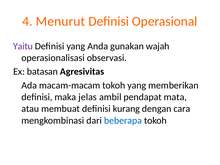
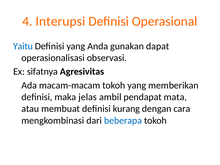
Menurut: Menurut -> Interupsi
Yaitu colour: purple -> blue
wajah: wajah -> dapat
batasan: batasan -> sifatnya
